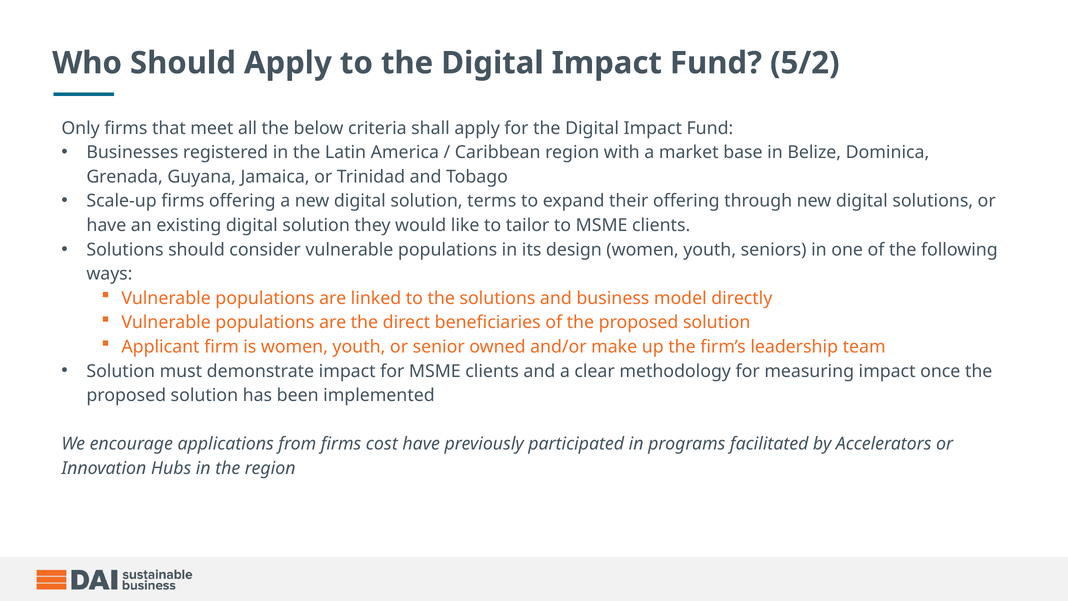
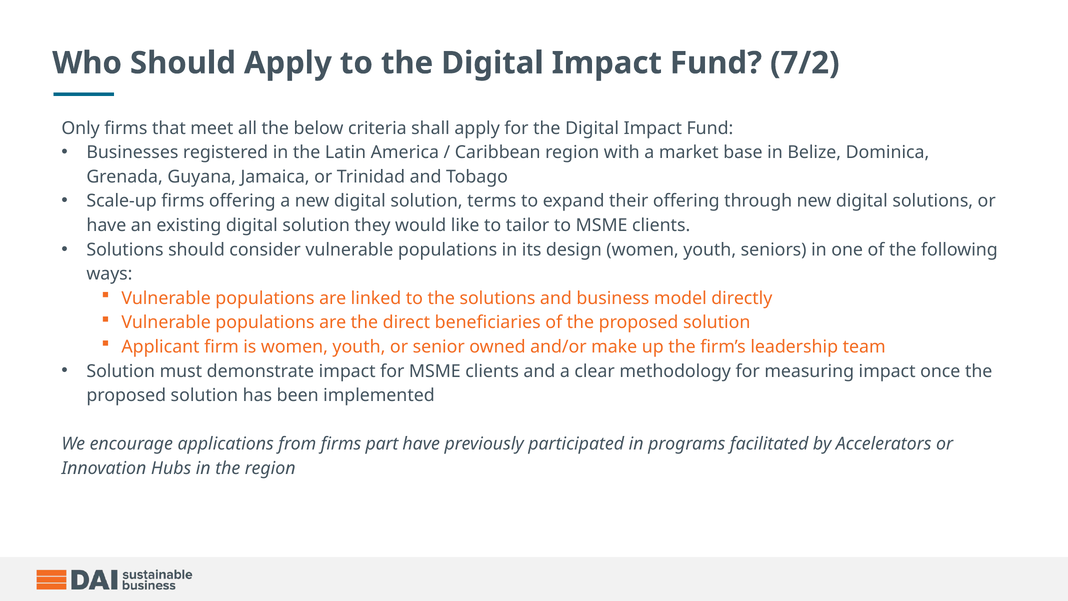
5/2: 5/2 -> 7/2
cost: cost -> part
